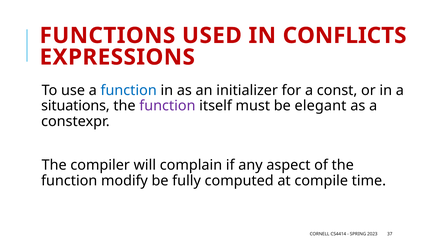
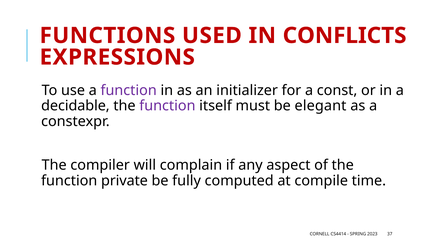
function at (129, 90) colour: blue -> purple
situations: situations -> decidable
modify: modify -> private
